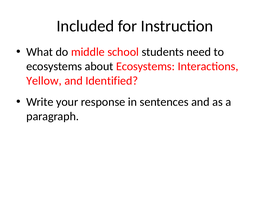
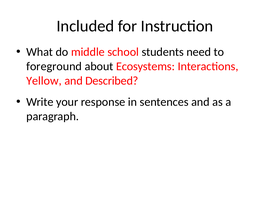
ecosystems at (54, 67): ecosystems -> foreground
Identified: Identified -> Described
